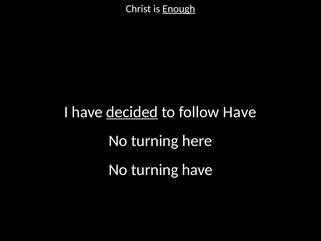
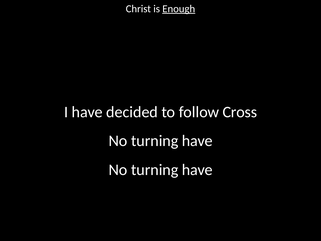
decided underline: present -> none
follow Have: Have -> Cross
here at (197, 141): here -> have
